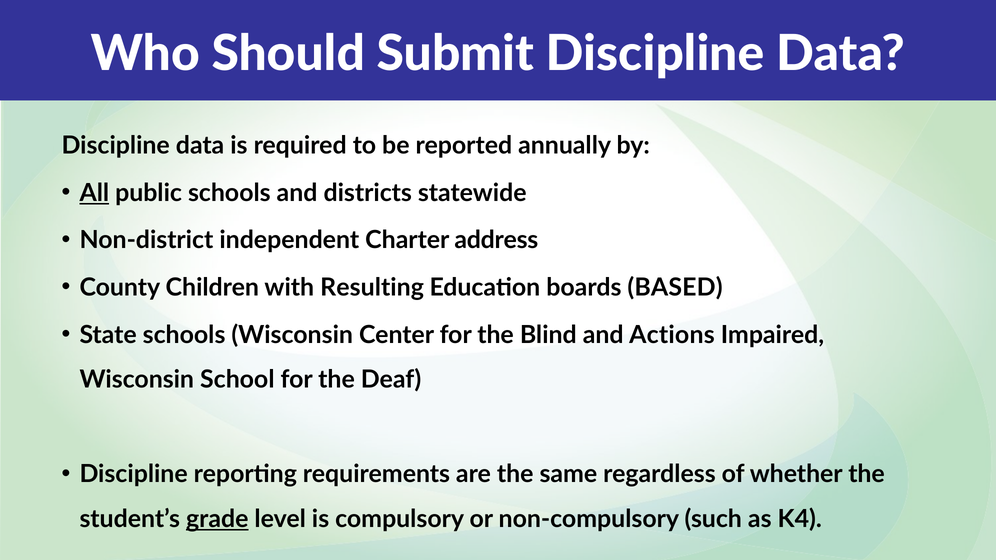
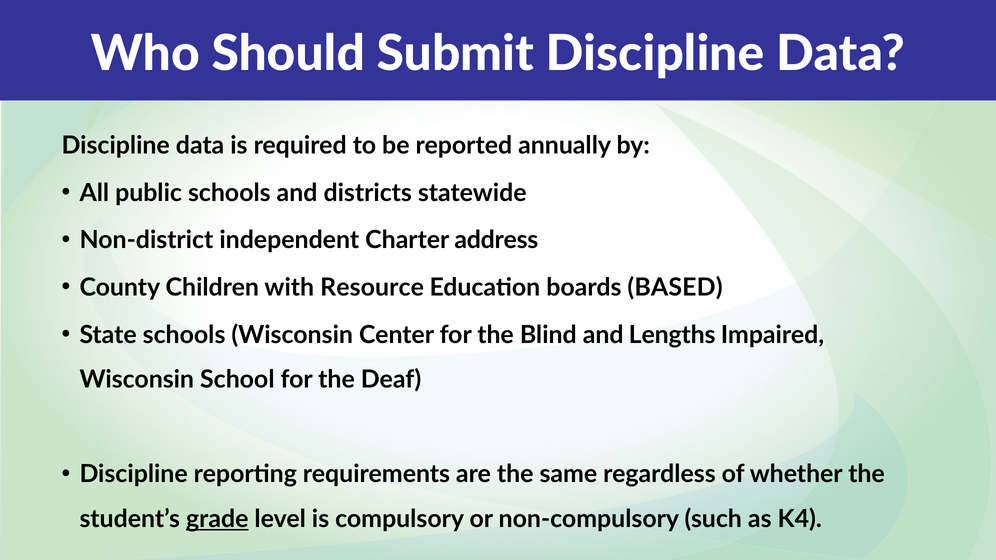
All underline: present -> none
Resulting: Resulting -> Resource
Actions: Actions -> Lengths
